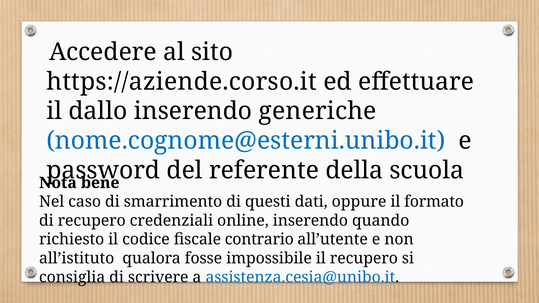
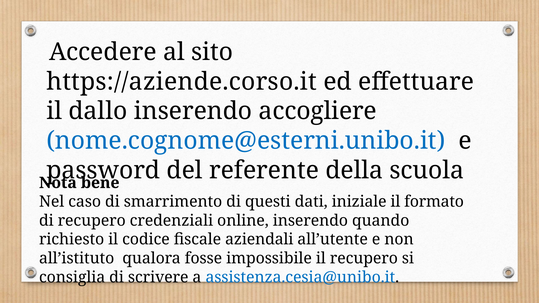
generiche: generiche -> accogliere
oppure: oppure -> iniziale
contrario: contrario -> aziendali
